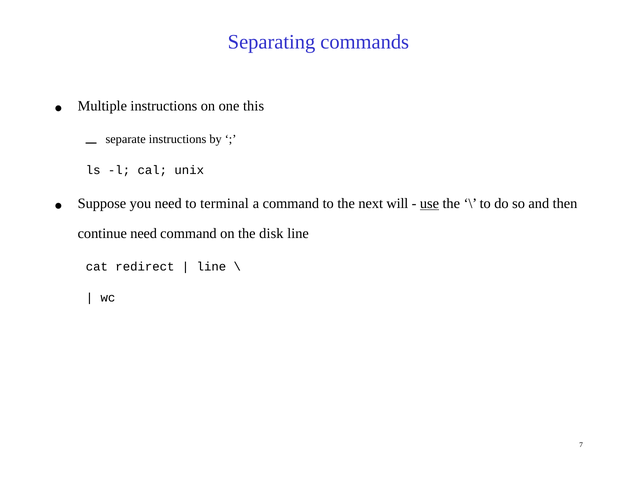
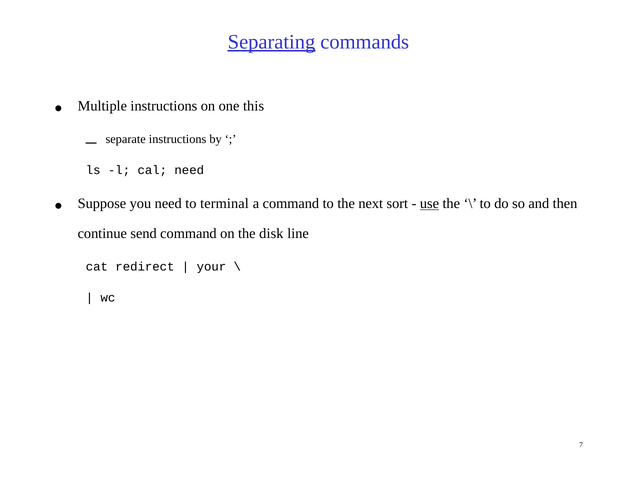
Separating underline: none -> present
cal unix: unix -> need
will: will -> sort
continue need: need -> send
line at (211, 266): line -> your
